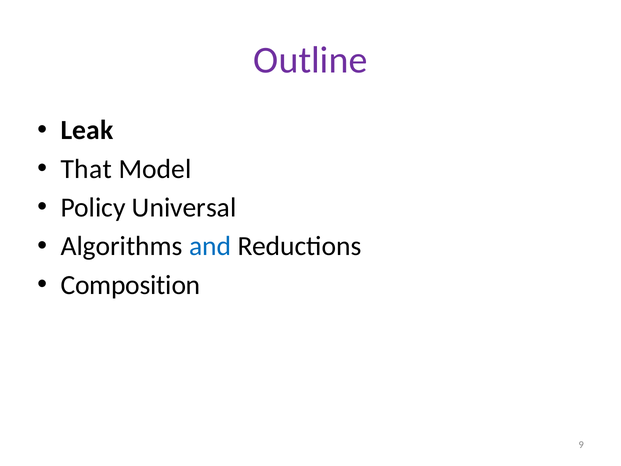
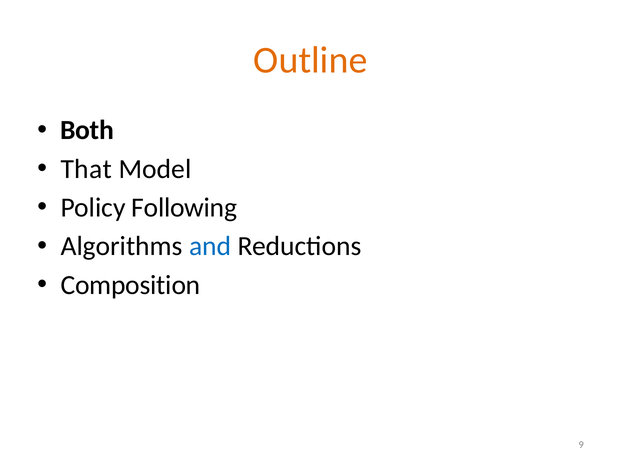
Outline colour: purple -> orange
Leak: Leak -> Both
Universal: Universal -> Following
